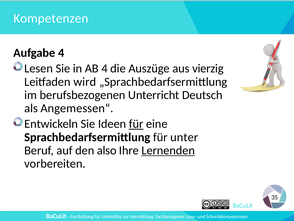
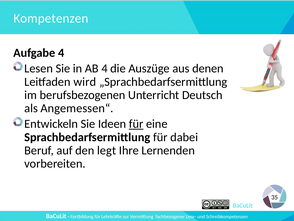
vierzig: vierzig -> denen
unter: unter -> dabei
also: also -> legt
Lernenden underline: present -> none
